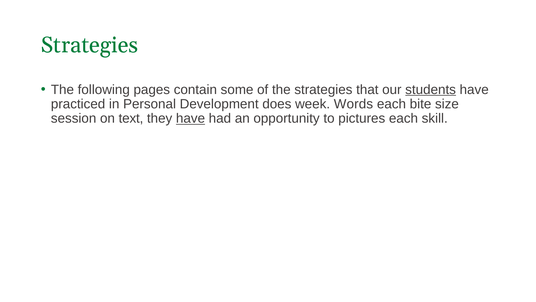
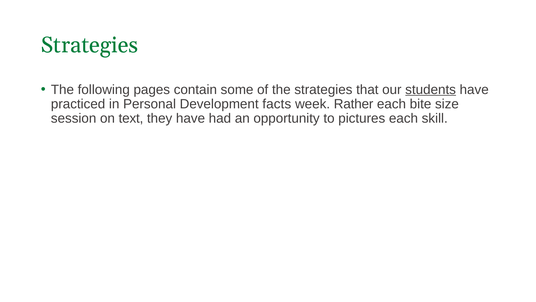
does: does -> facts
Words: Words -> Rather
have at (191, 118) underline: present -> none
